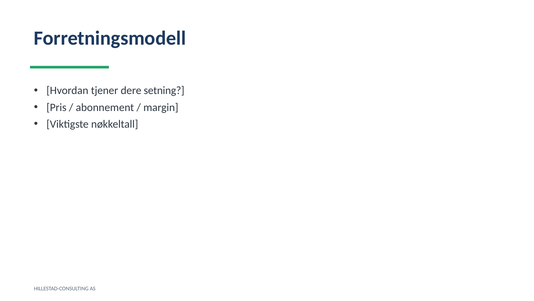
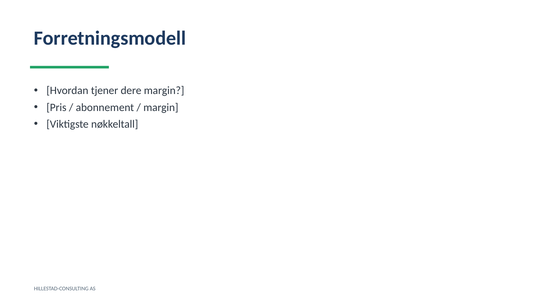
dere setning: setning -> margin
